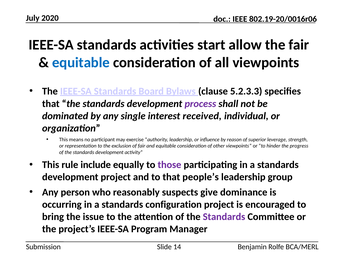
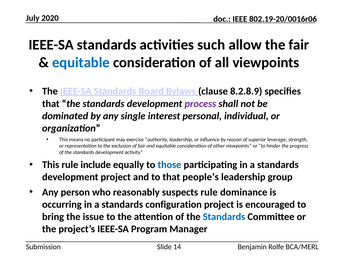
start: start -> such
5.2.3.3: 5.2.3.3 -> 8.2.8.9
received: received -> personal
those colour: purple -> blue
suspects give: give -> rule
Standards at (224, 217) colour: purple -> blue
